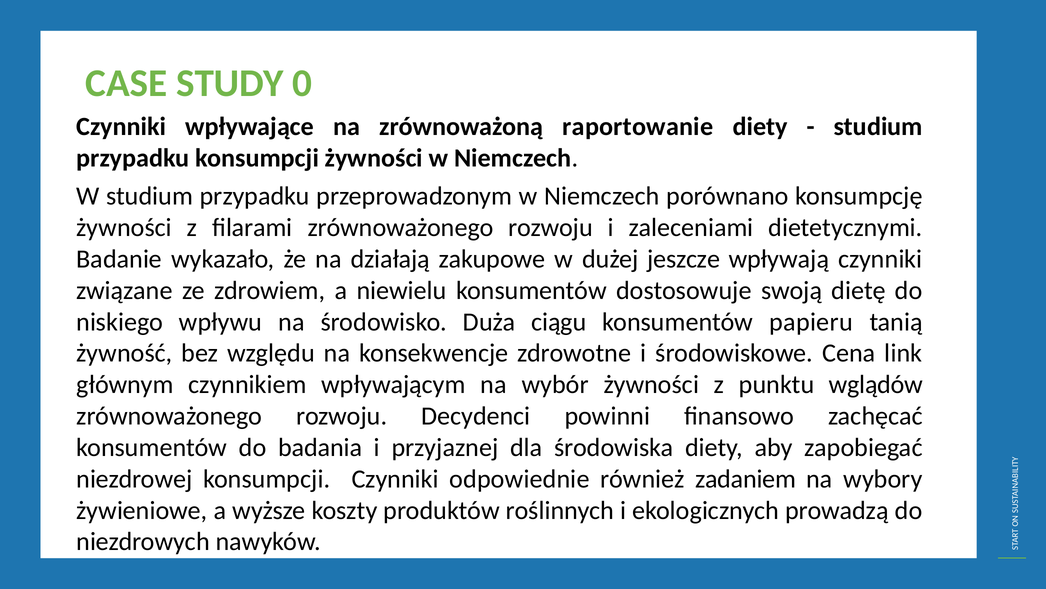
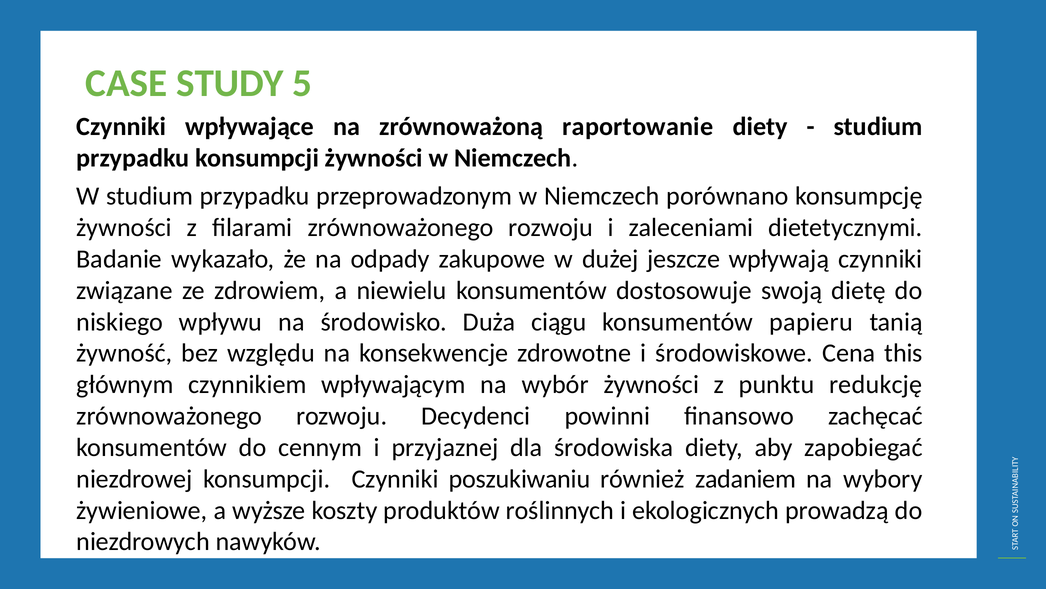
0: 0 -> 5
działają: działają -> odpady
link: link -> this
wglądów: wglądów -> redukcję
badania: badania -> cennym
odpowiednie: odpowiednie -> poszukiwaniu
